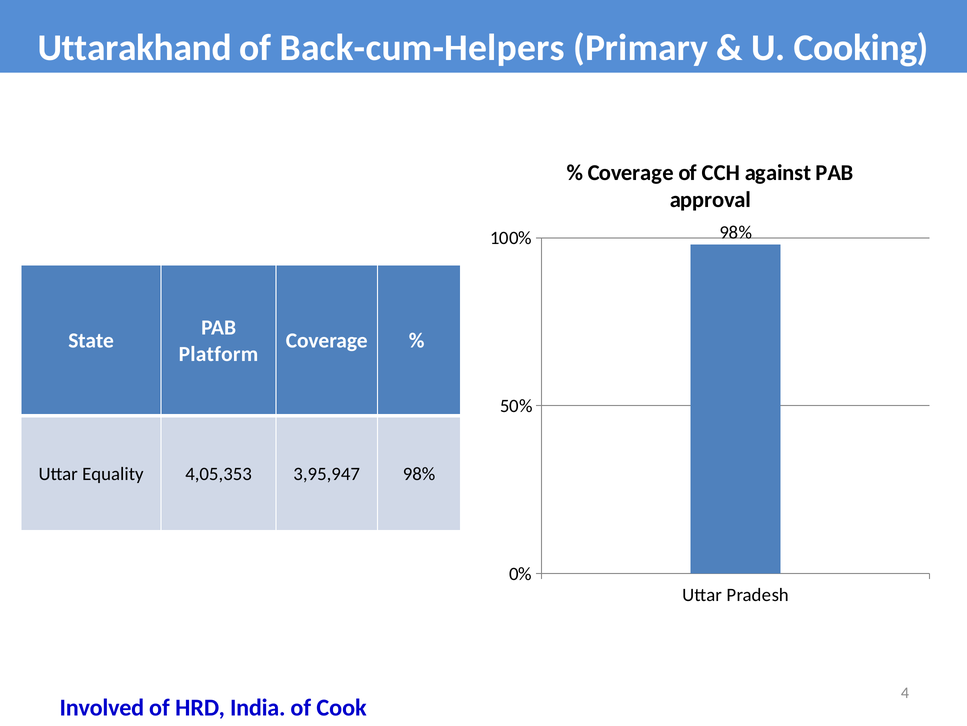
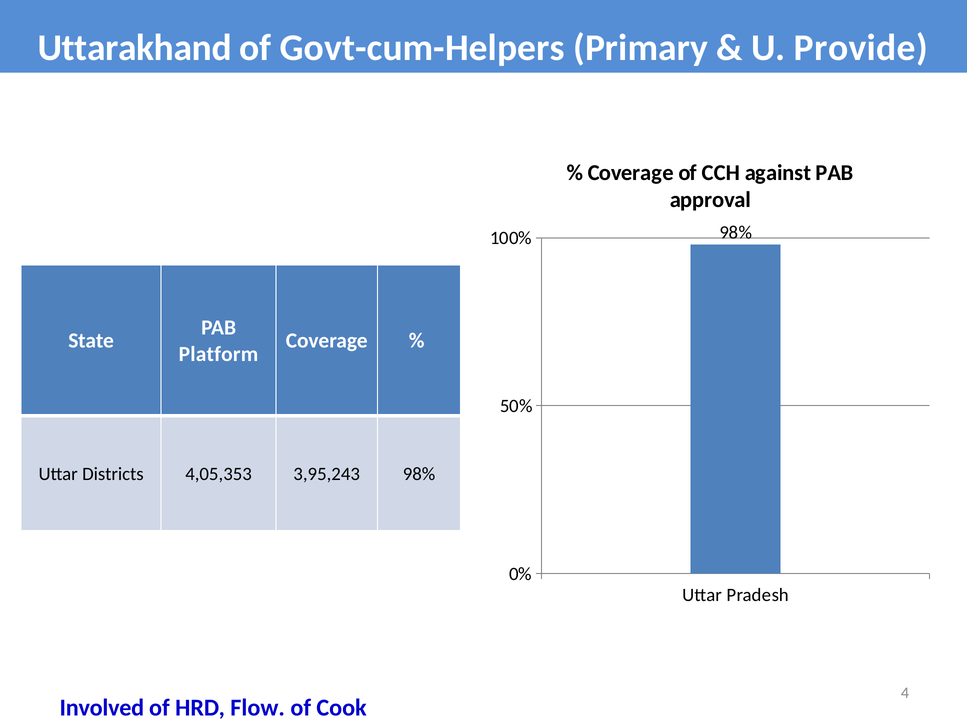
Back-cum-Helpers: Back-cum-Helpers -> Govt-cum-Helpers
Cooking: Cooking -> Provide
Equality: Equality -> Districts
3,95,947: 3,95,947 -> 3,95,243
India: India -> Flow
